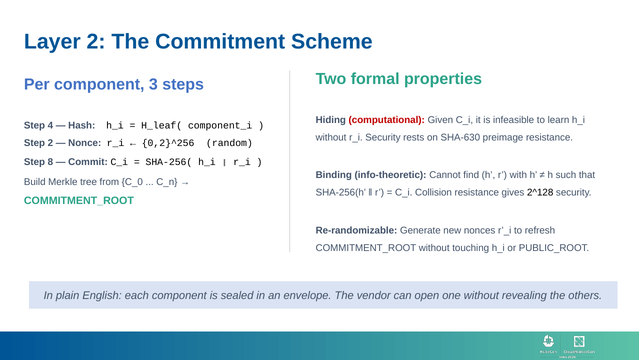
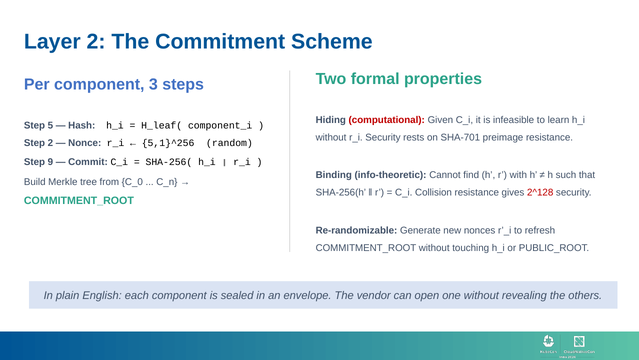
4: 4 -> 5
SHA-630: SHA-630 -> SHA-701
0,2}^256: 0,2}^256 -> 5,1}^256
8: 8 -> 9
2^128 colour: black -> red
